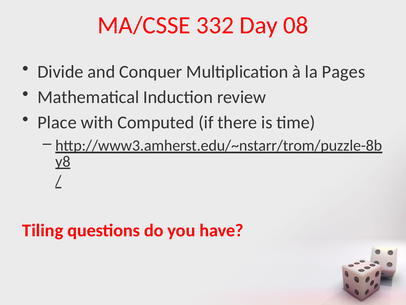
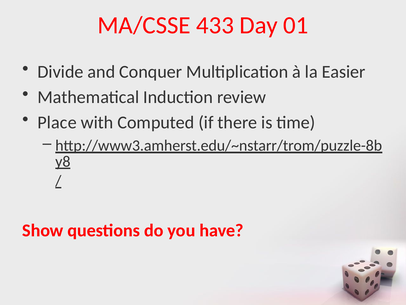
332: 332 -> 433
08: 08 -> 01
Pages: Pages -> Easier
Tiling: Tiling -> Show
